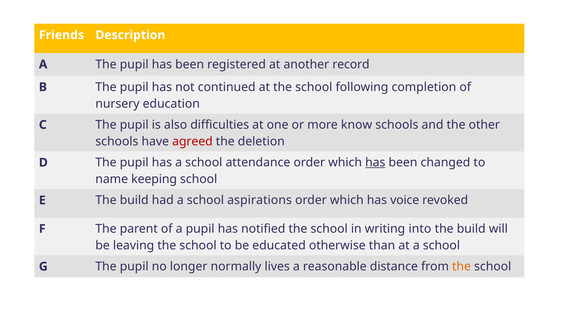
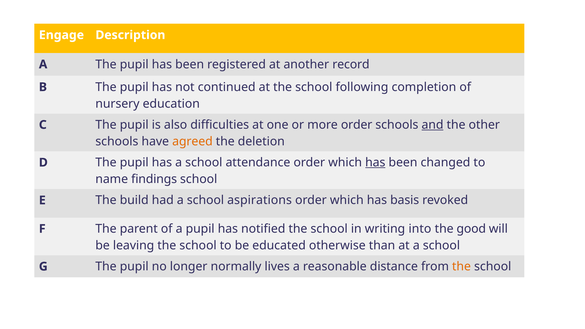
Friends: Friends -> Engage
more know: know -> order
and underline: none -> present
agreed colour: red -> orange
keeping: keeping -> findings
voice: voice -> basis
build at (471, 229): build -> good
